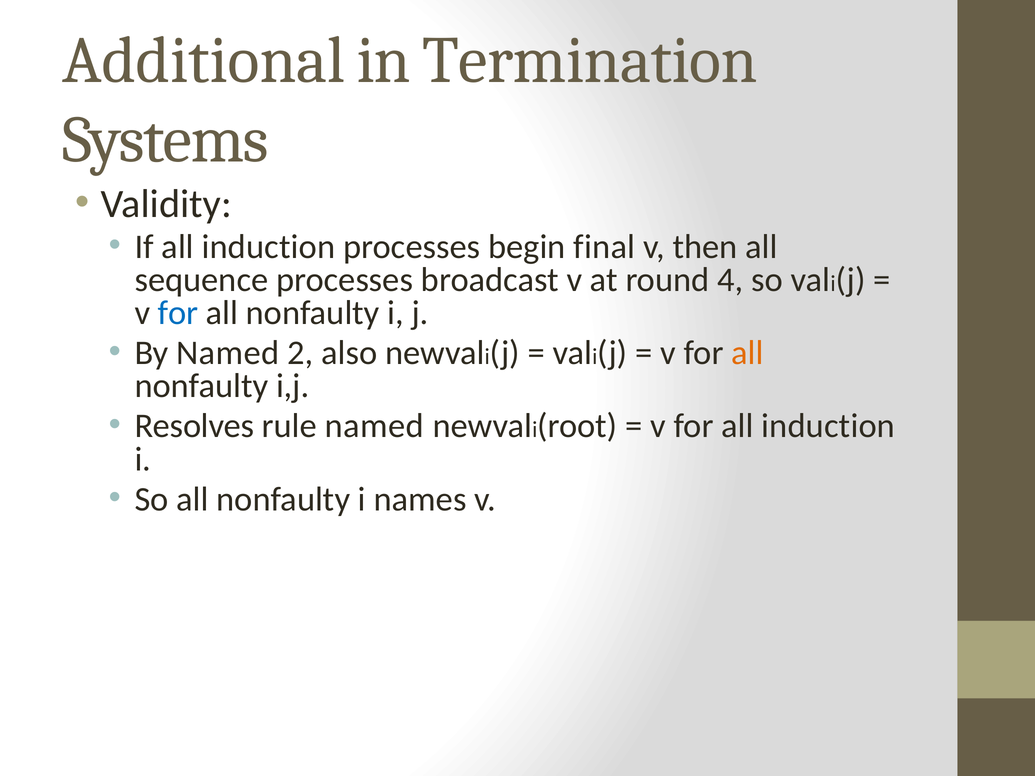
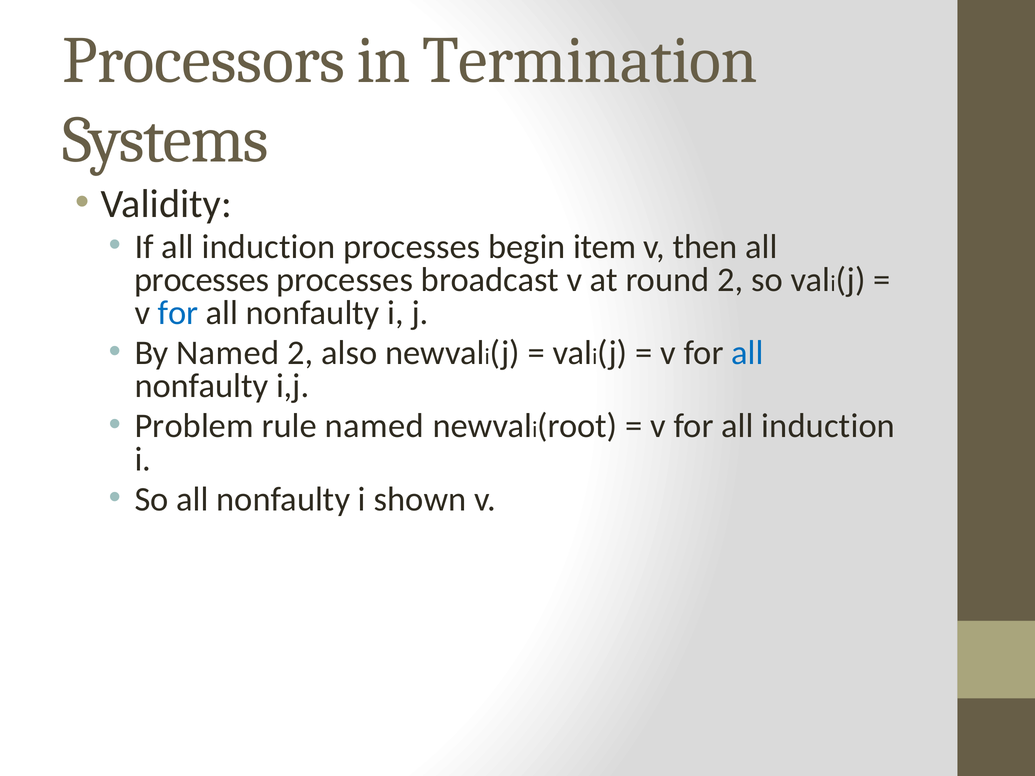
Additional: Additional -> Processors
final: final -> item
sequence at (201, 280): sequence -> processes
round 4: 4 -> 2
all at (748, 353) colour: orange -> blue
Resolves: Resolves -> Problem
names: names -> shown
